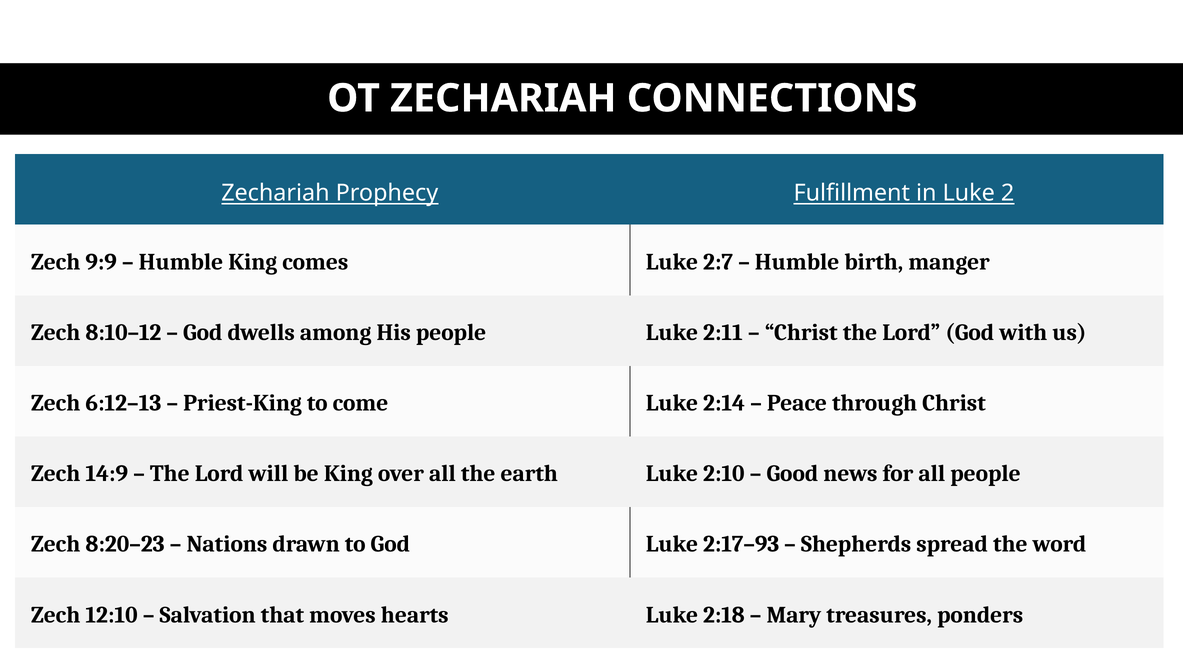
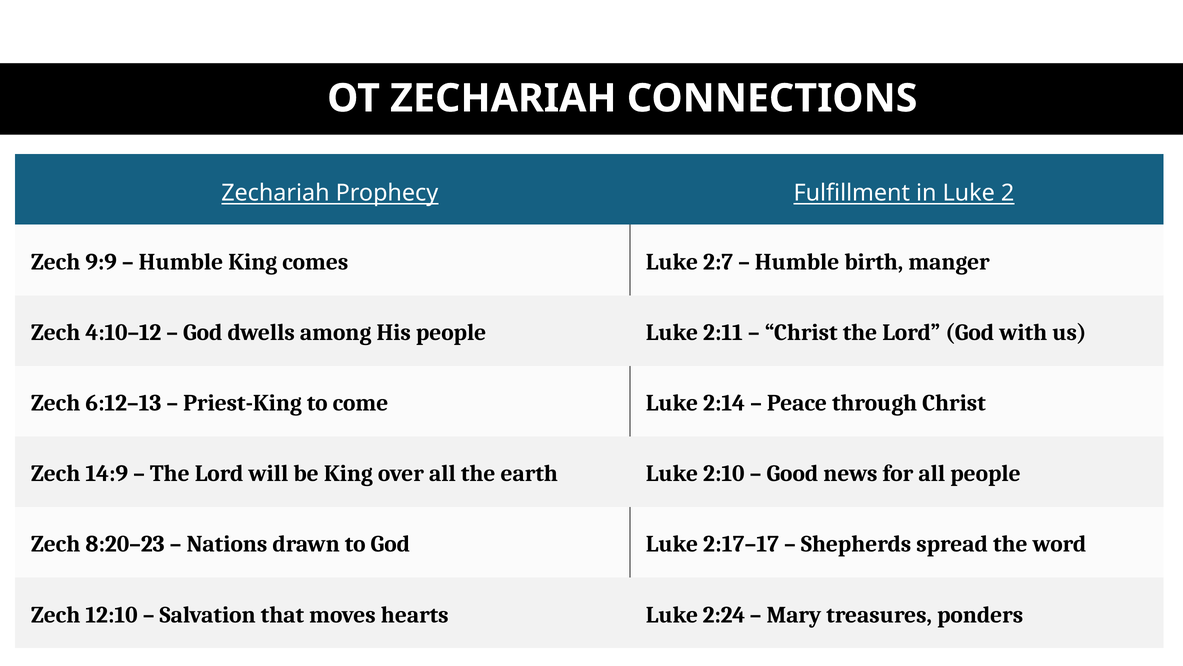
8:10–12: 8:10–12 -> 4:10–12
2:17–93: 2:17–93 -> 2:17–17
2:18: 2:18 -> 2:24
